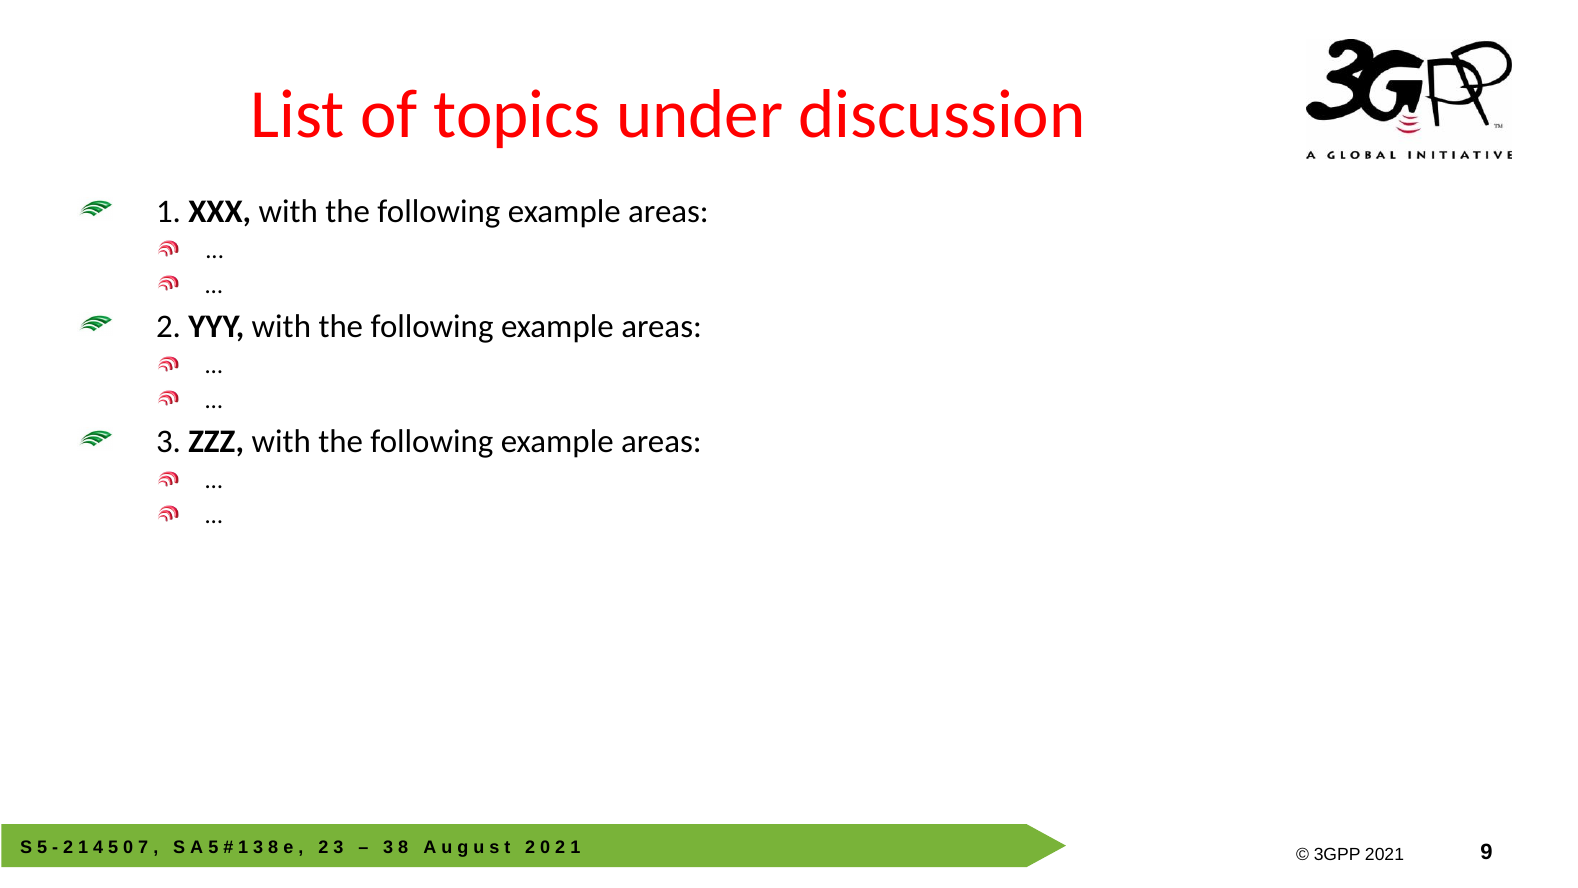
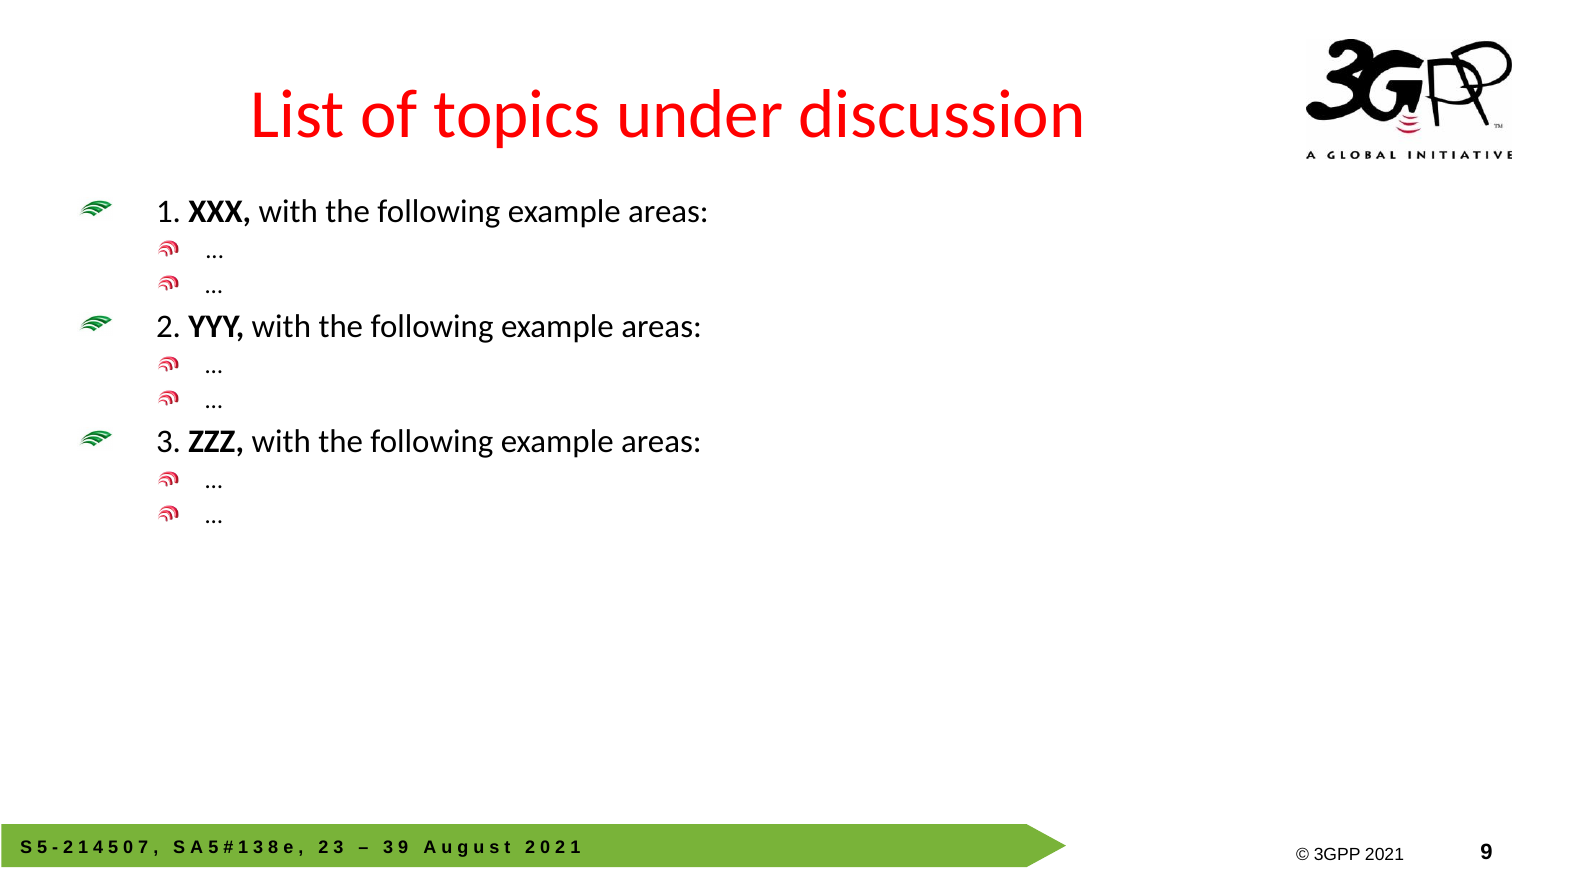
8 at (403, 848): 8 -> 9
